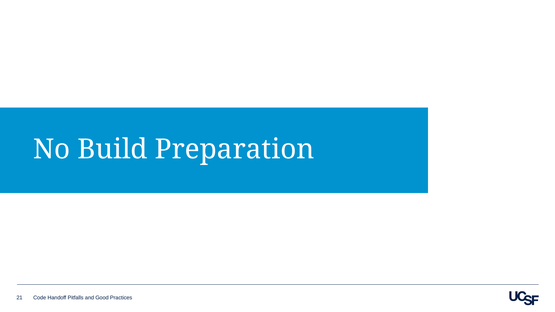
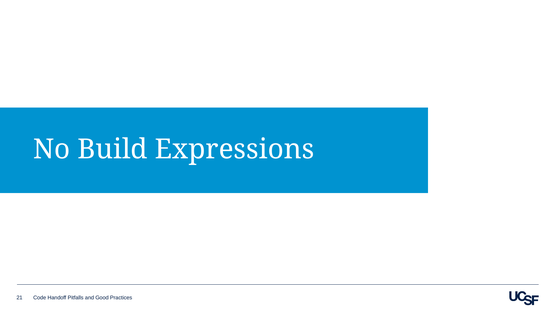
Preparation: Preparation -> Expressions
